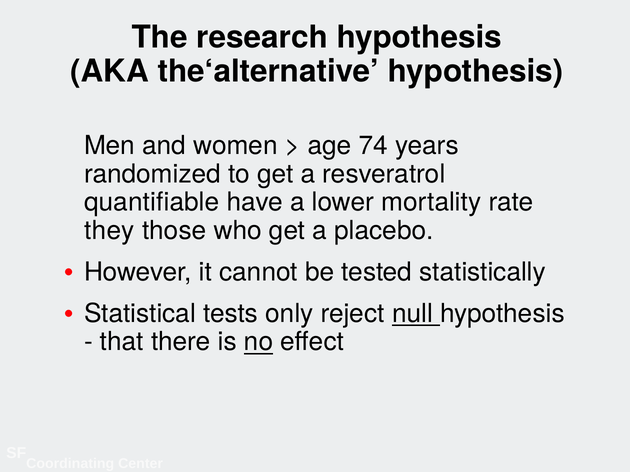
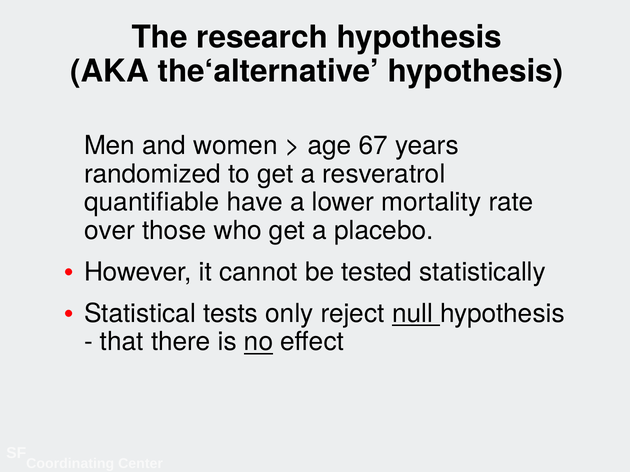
74: 74 -> 67
they: they -> over
